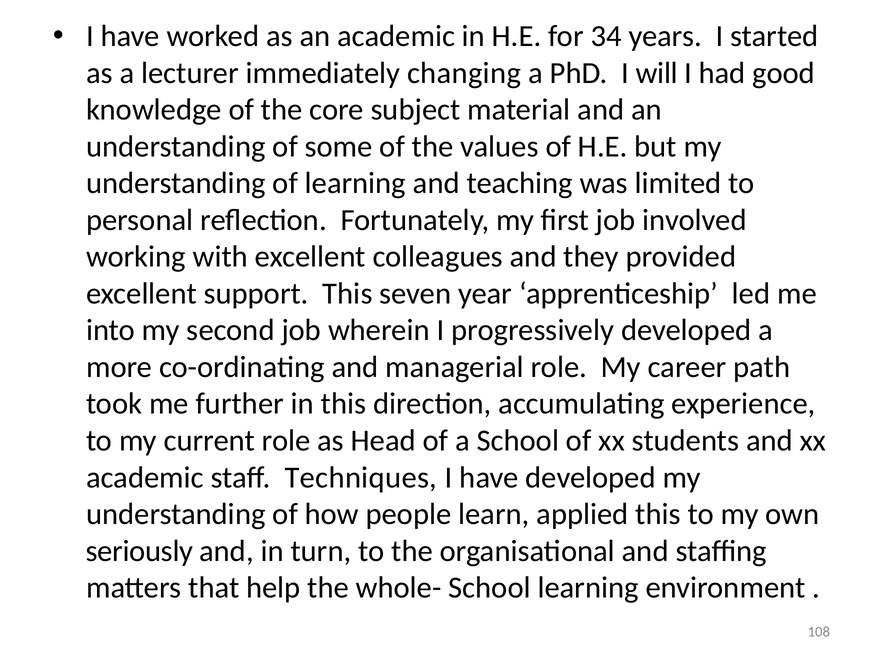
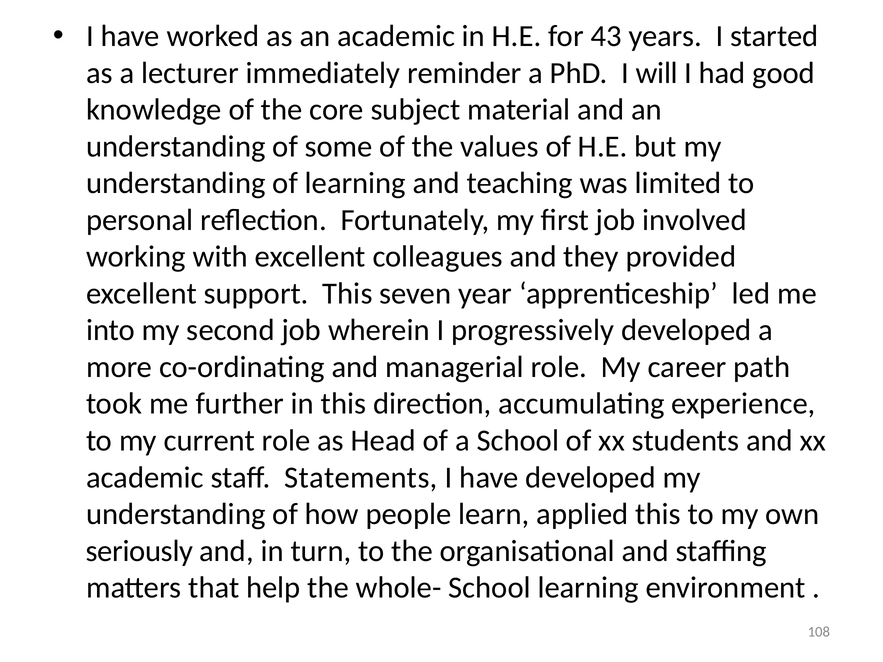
34: 34 -> 43
changing: changing -> reminder
Techniques: Techniques -> Statements
